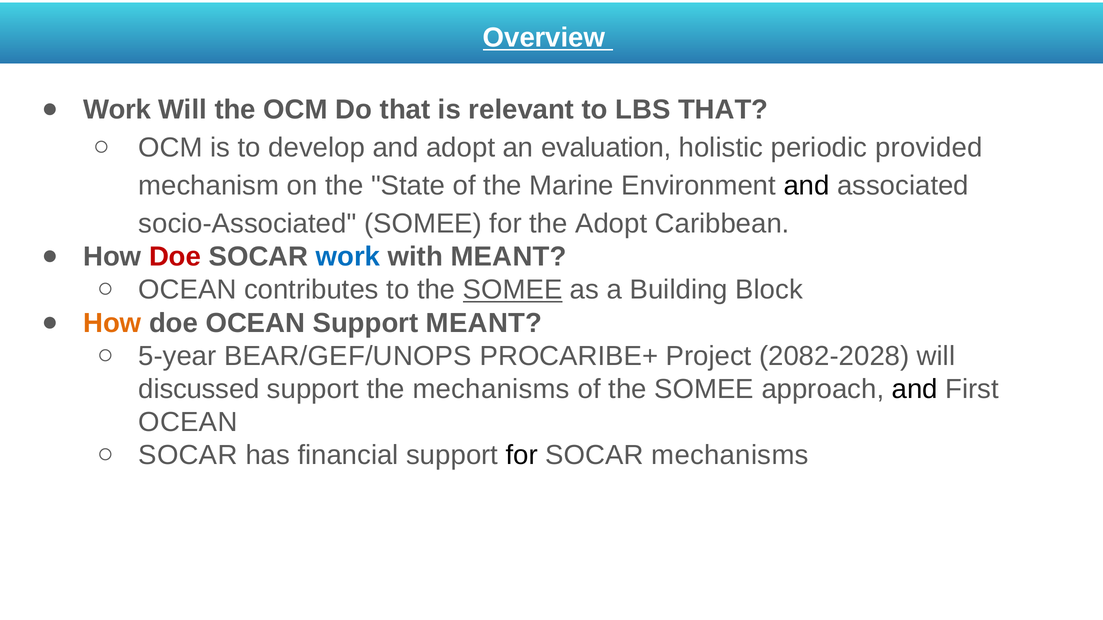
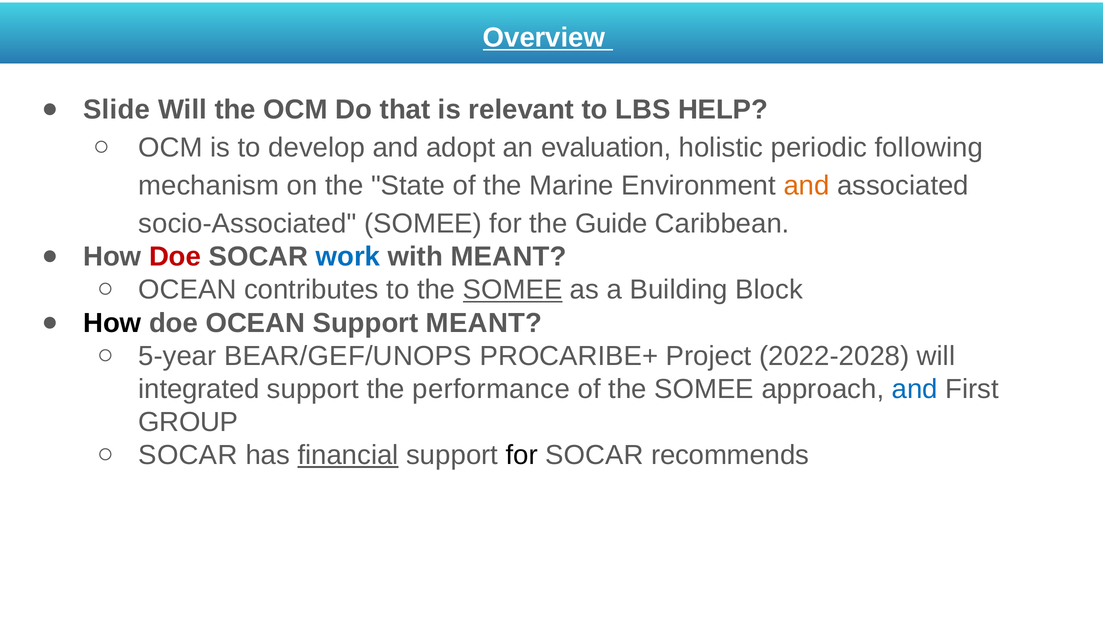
Work at (117, 110): Work -> Slide
LBS THAT: THAT -> HELP
provided: provided -> following
and at (807, 186) colour: black -> orange
the Adopt: Adopt -> Guide
How at (112, 323) colour: orange -> black
2082-2028: 2082-2028 -> 2022-2028
discussed: discussed -> integrated
the mechanisms: mechanisms -> performance
and at (915, 389) colour: black -> blue
OCEAN at (188, 422): OCEAN -> GROUP
financial underline: none -> present
SOCAR mechanisms: mechanisms -> recommends
